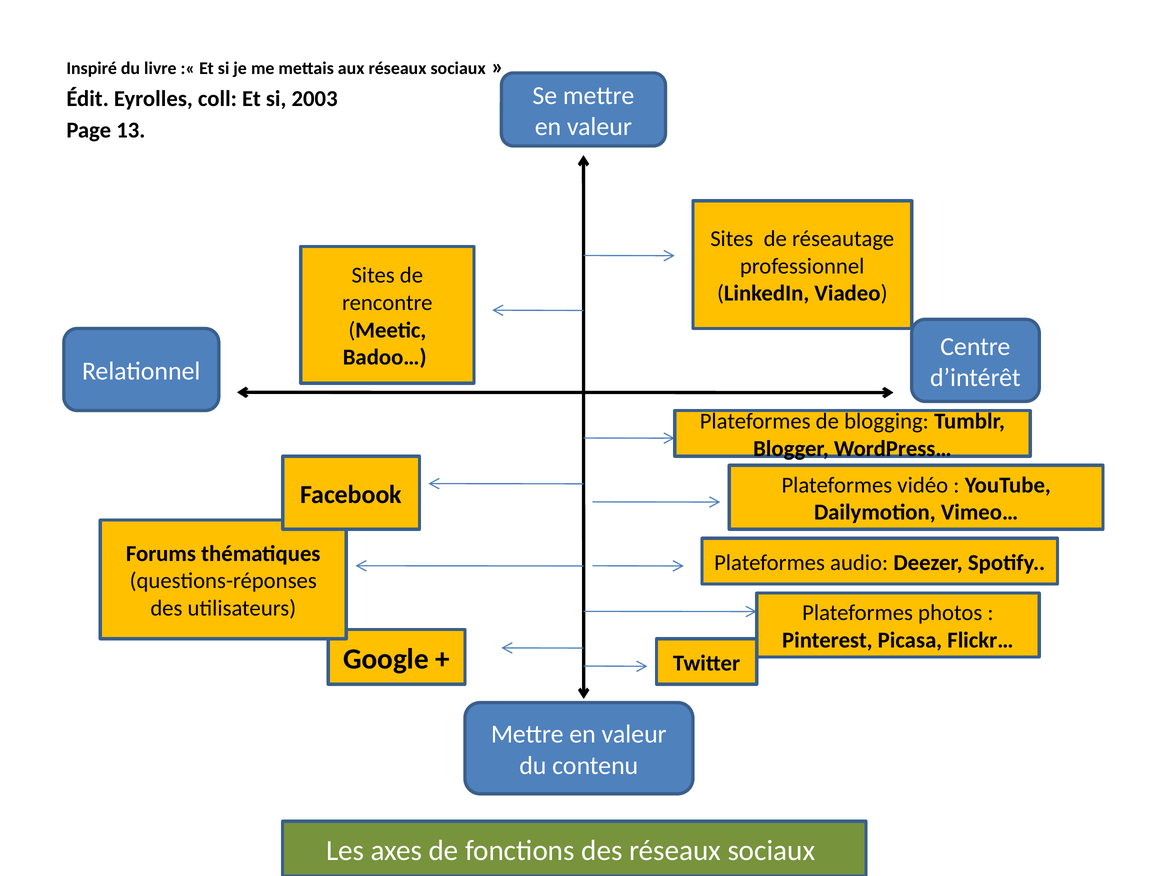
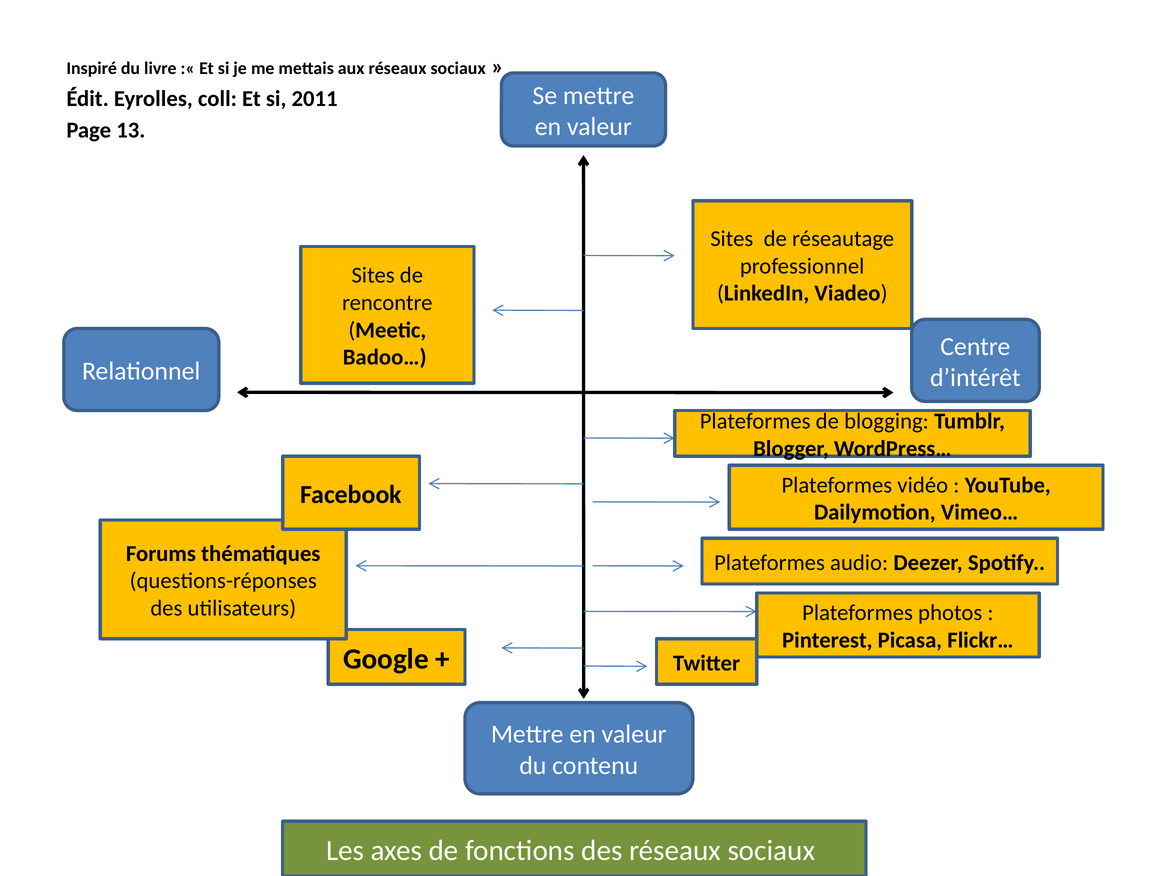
2003: 2003 -> 2011
